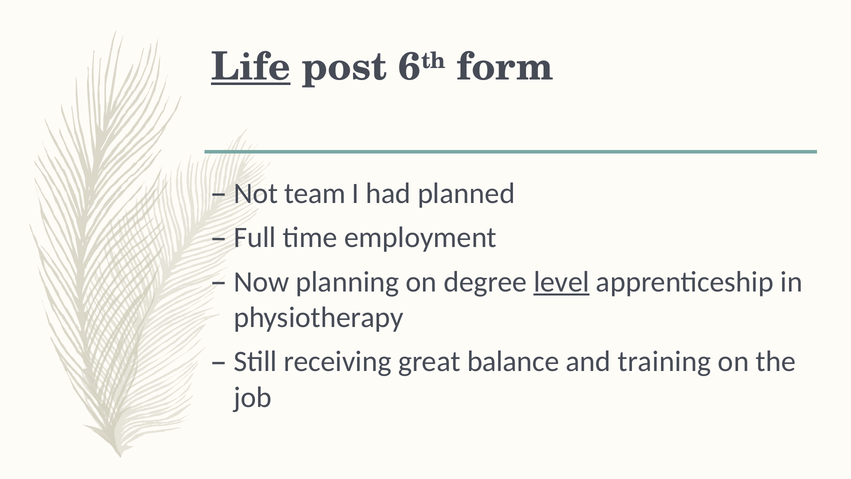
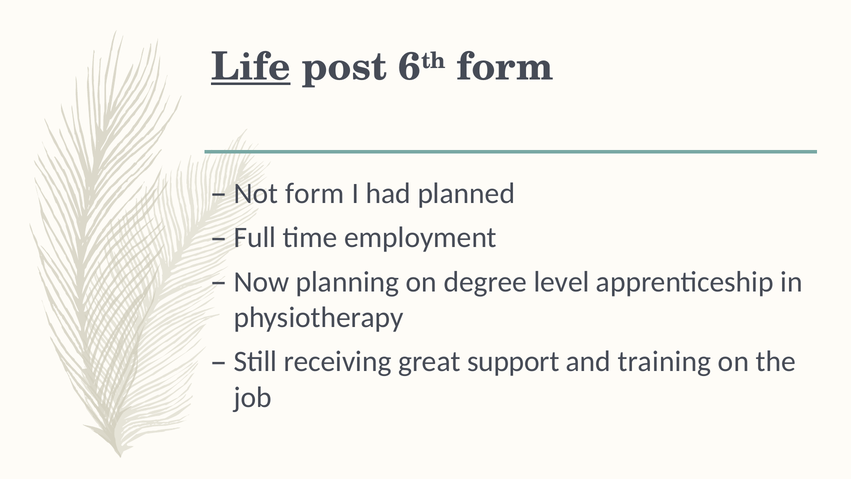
Not team: team -> form
level underline: present -> none
balance: balance -> support
